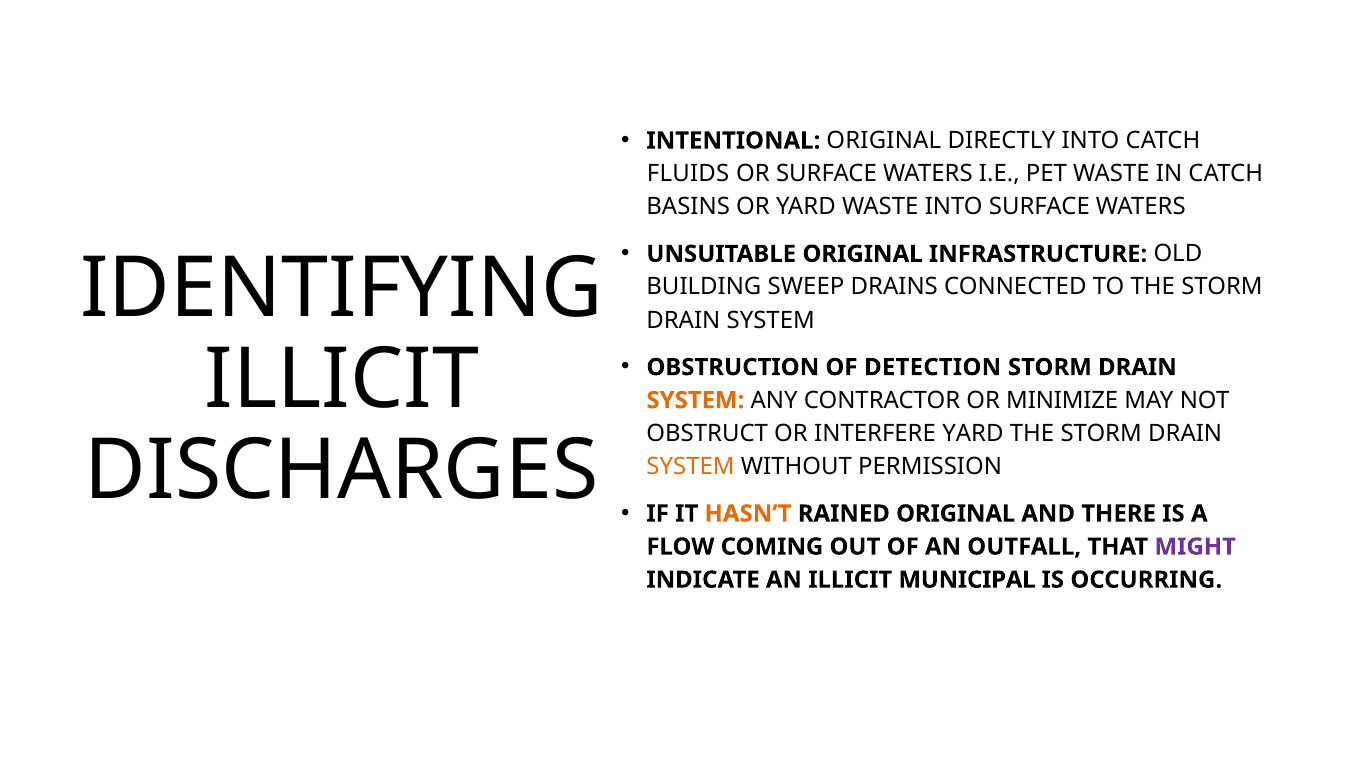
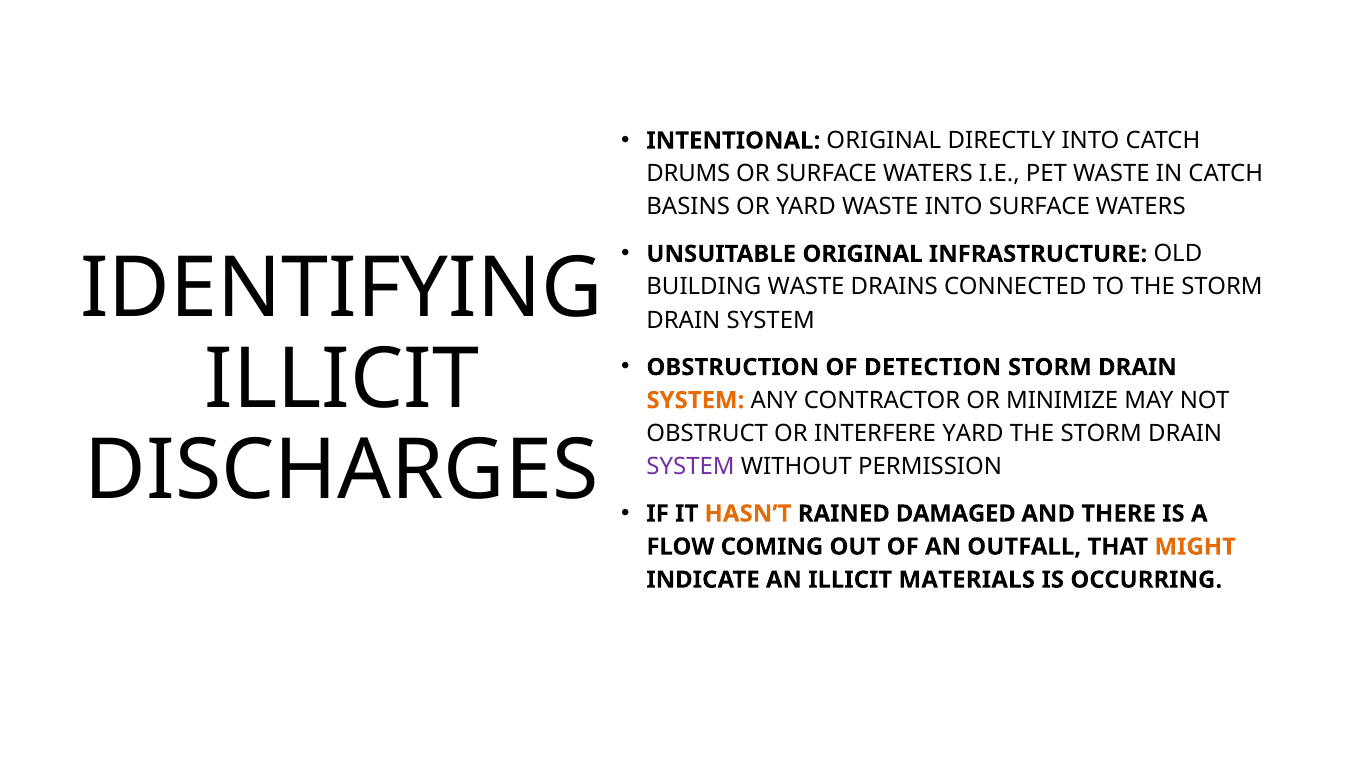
FLUIDS: FLUIDS -> DRUMS
BUILDING SWEEP: SWEEP -> WASTE
SYSTEM at (691, 466) colour: orange -> purple
RAINED ORIGINAL: ORIGINAL -> DAMAGED
MIGHT colour: purple -> orange
MUNICIPAL: MUNICIPAL -> MATERIALS
